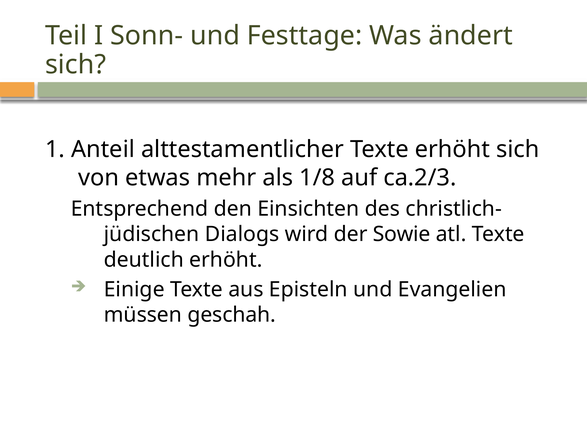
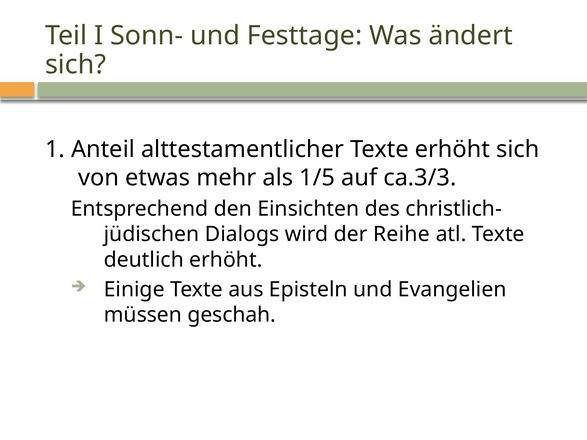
1/8: 1/8 -> 1/5
ca.2/3: ca.2/3 -> ca.3/3
Sowie: Sowie -> Reihe
